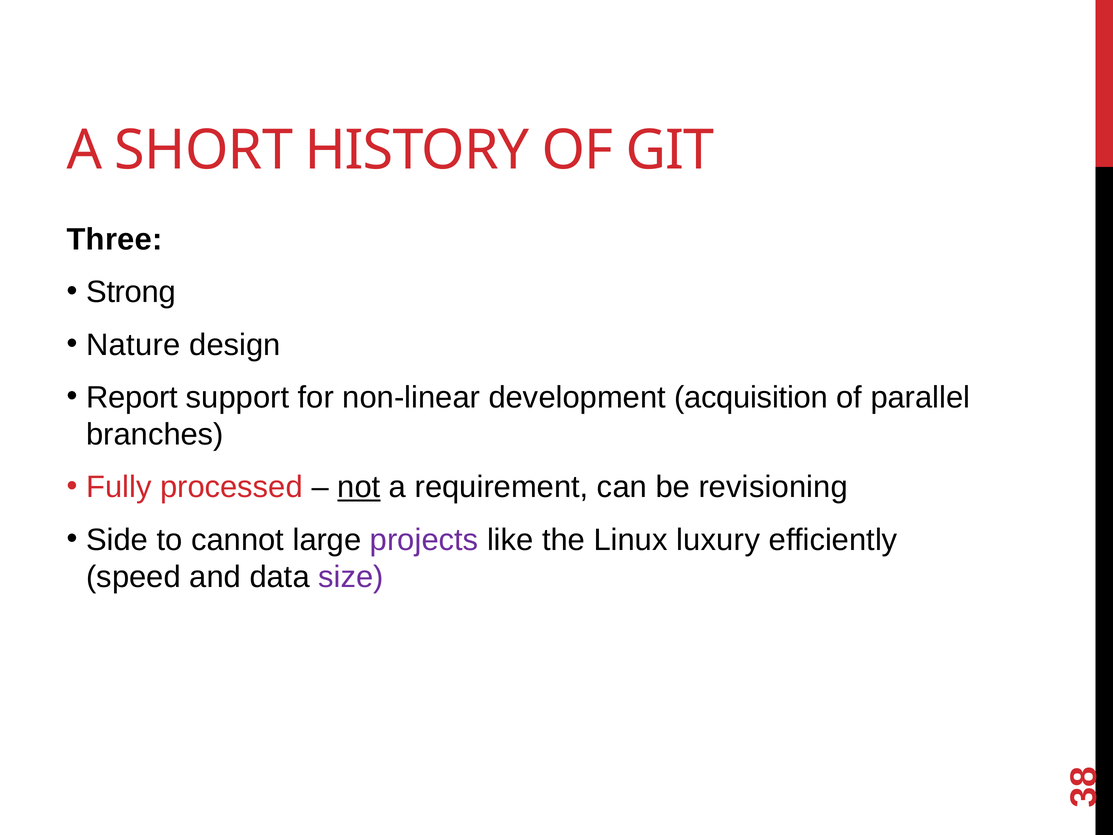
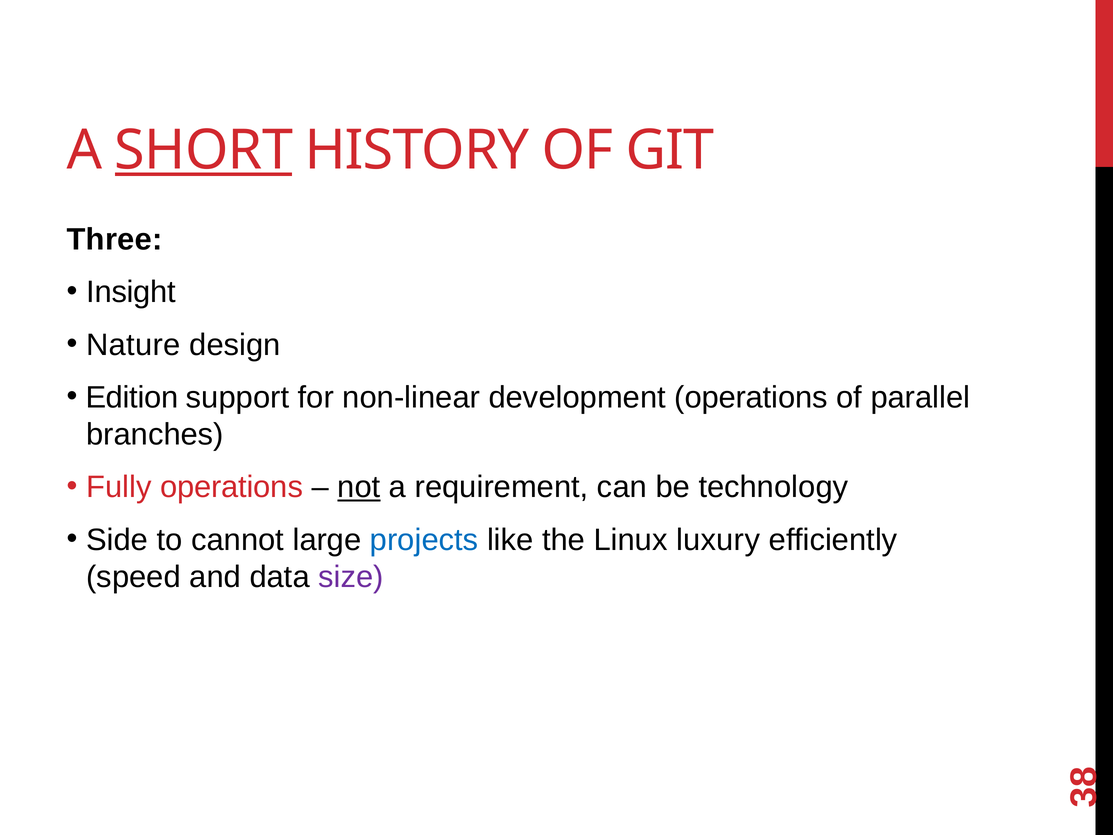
SHORT underline: none -> present
Strong: Strong -> Insight
Report: Report -> Edition
development acquisition: acquisition -> operations
Fully processed: processed -> operations
revisioning: revisioning -> technology
projects colour: purple -> blue
